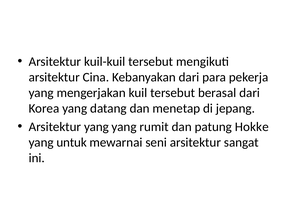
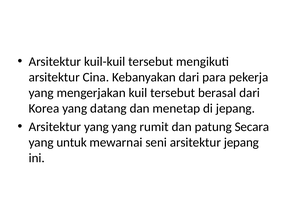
Hokke: Hokke -> Secara
arsitektur sangat: sangat -> jepang
